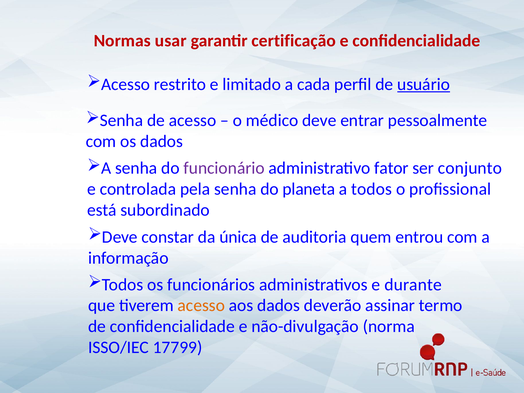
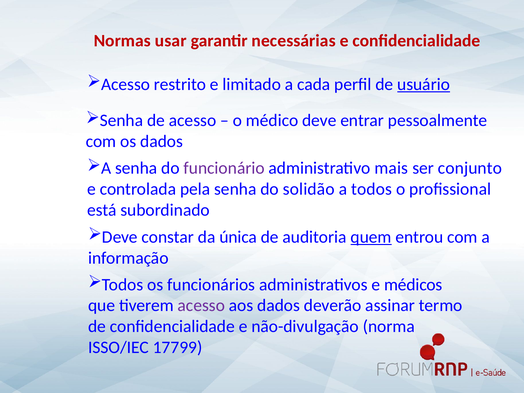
certificação: certificação -> necessárias
fator: fator -> mais
planeta: planeta -> solidão
quem underline: none -> present
durante: durante -> médicos
acesso at (201, 306) colour: orange -> purple
